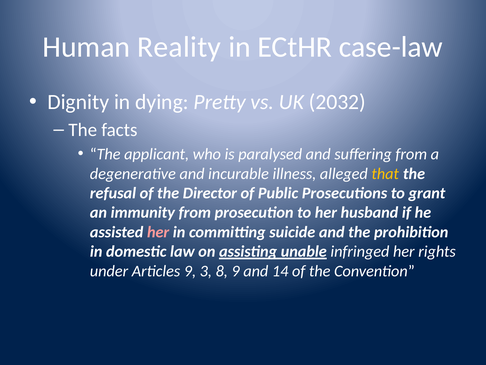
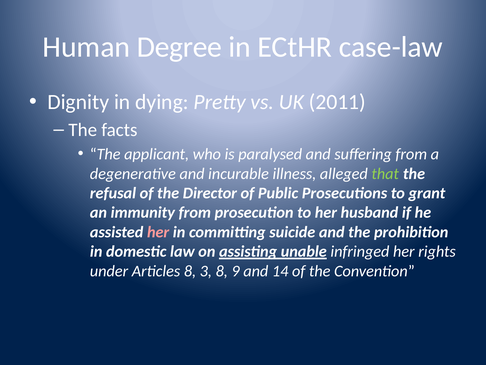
Reality: Reality -> Degree
2032: 2032 -> 2011
that colour: yellow -> light green
Articles 9: 9 -> 8
